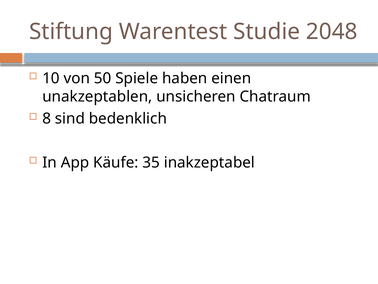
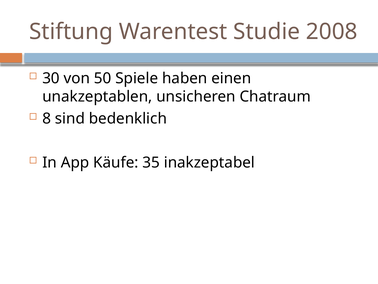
2048: 2048 -> 2008
10: 10 -> 30
